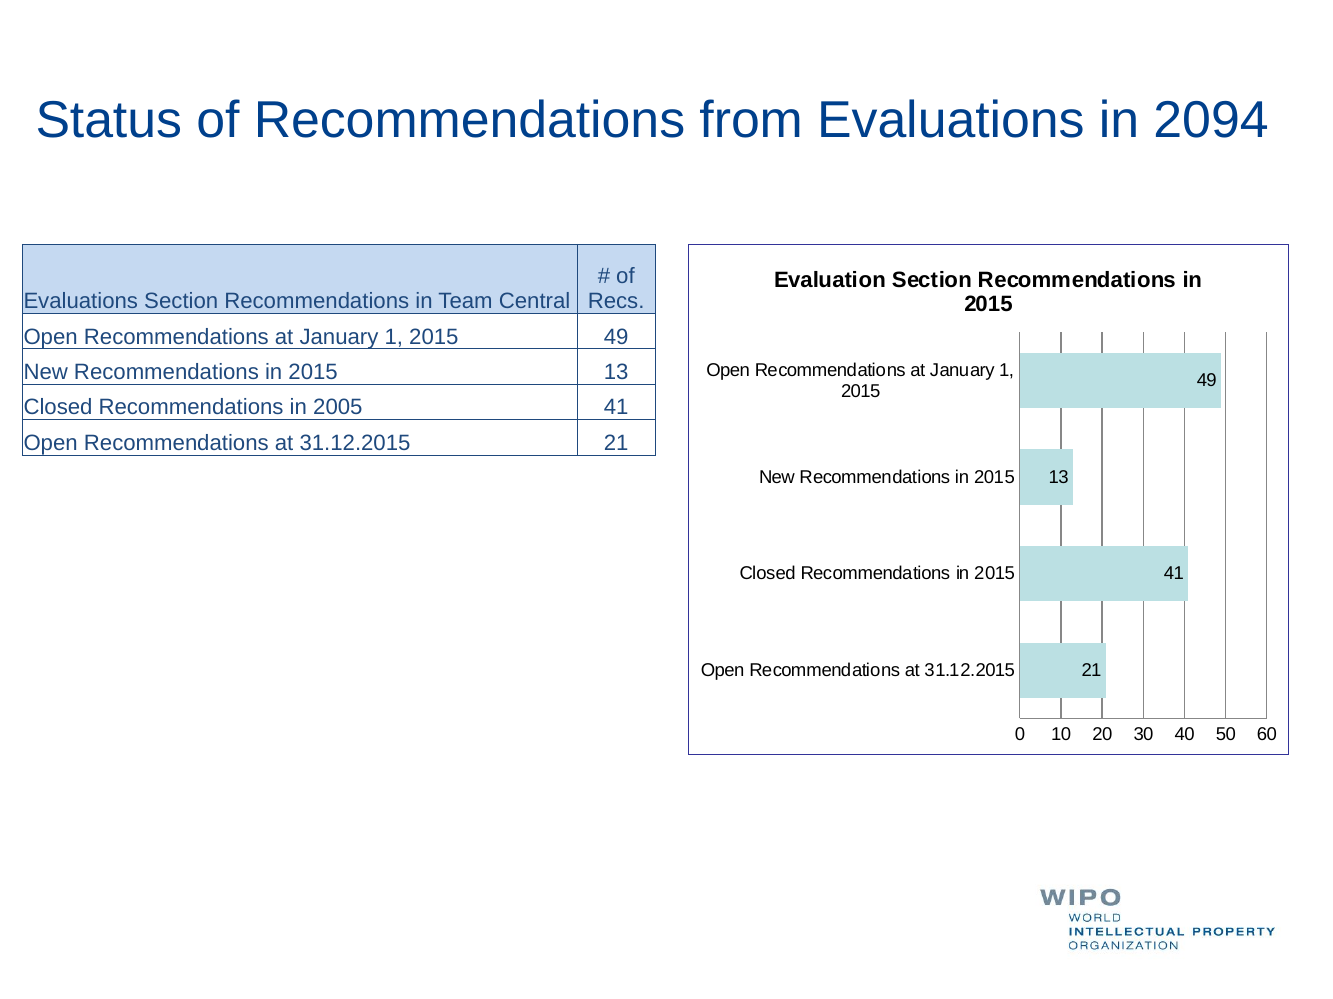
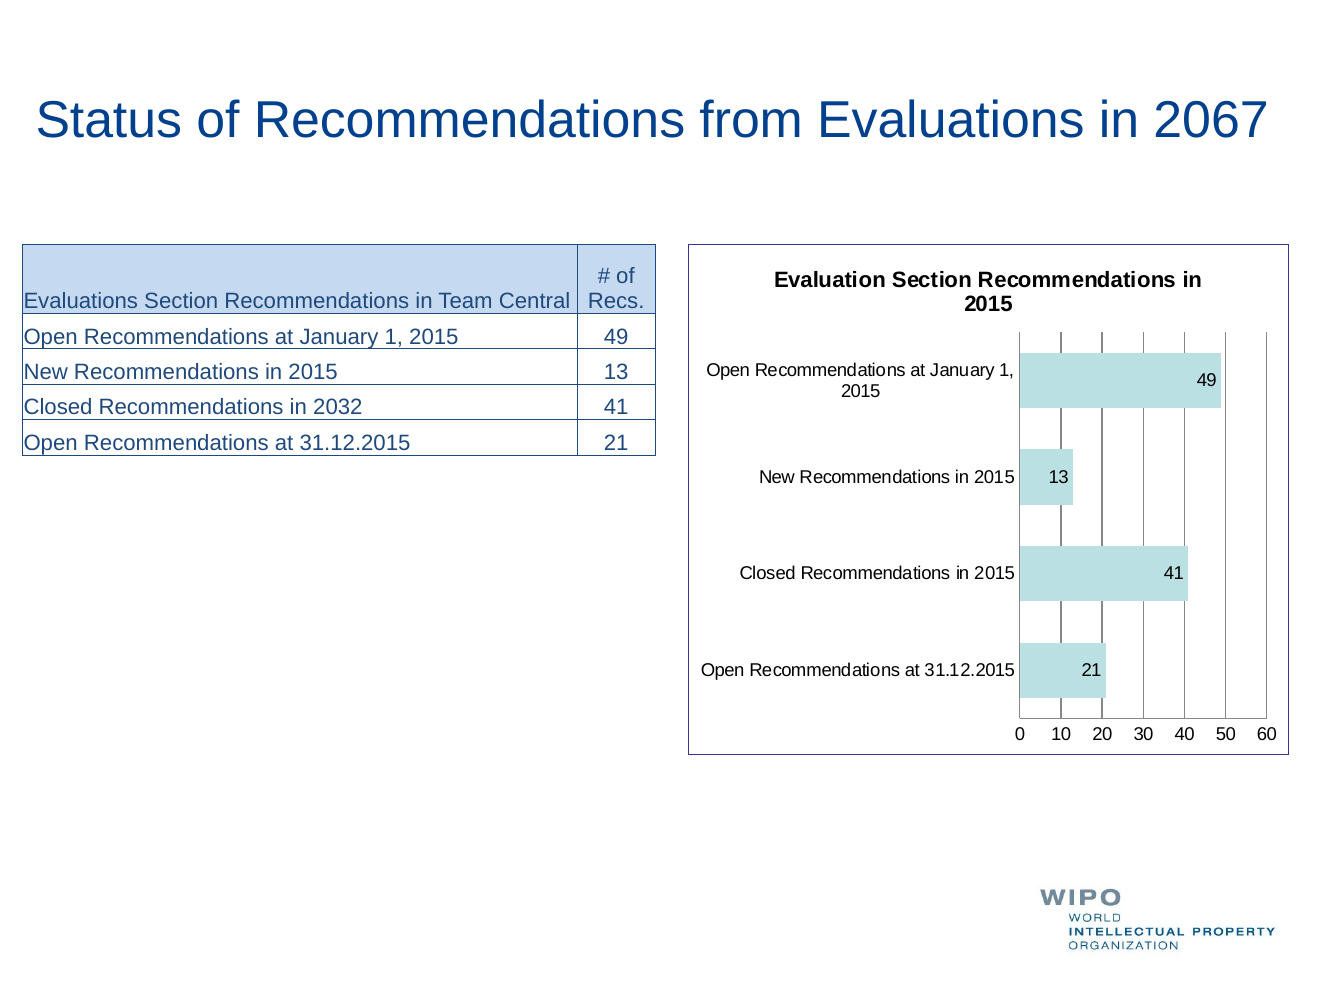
2094: 2094 -> 2067
2005: 2005 -> 2032
